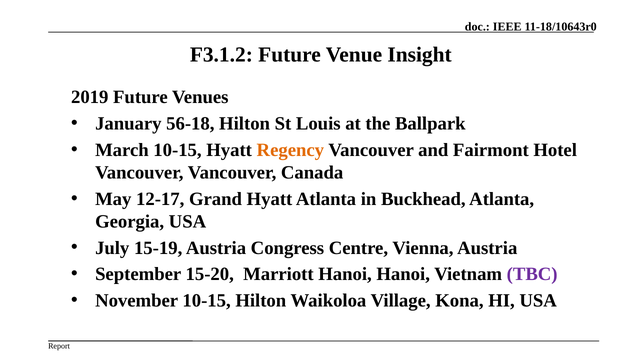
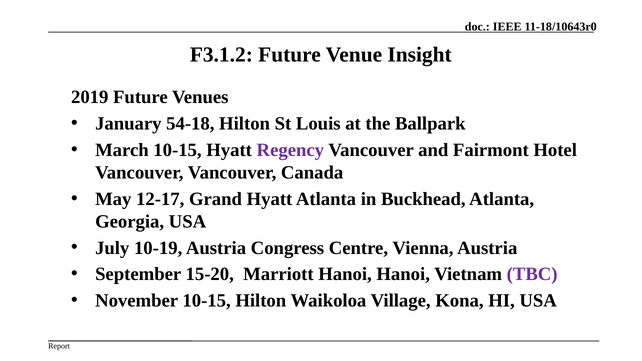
56-18: 56-18 -> 54-18
Regency colour: orange -> purple
15-19: 15-19 -> 10-19
